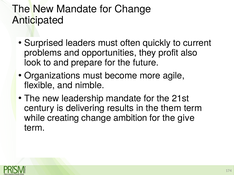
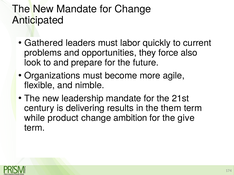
Surprised: Surprised -> Gathered
often: often -> labor
profit: profit -> force
creating: creating -> product
